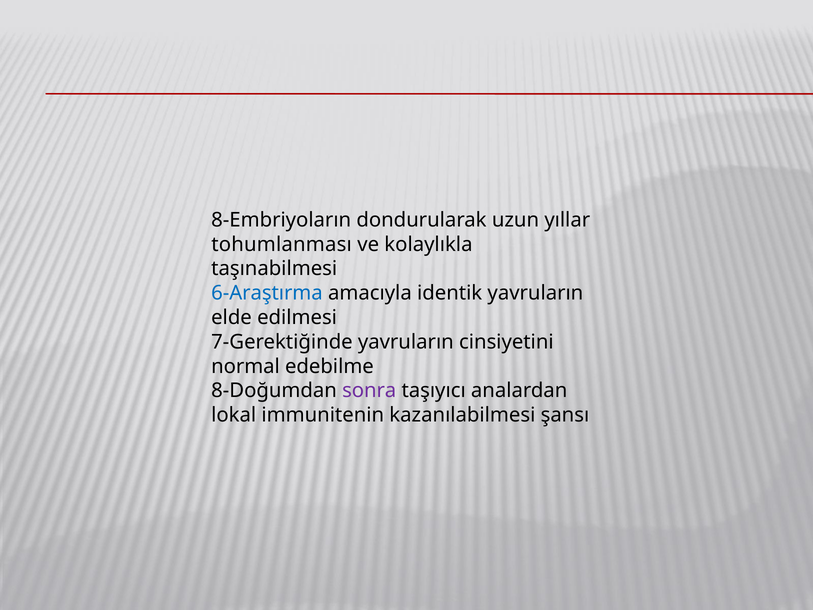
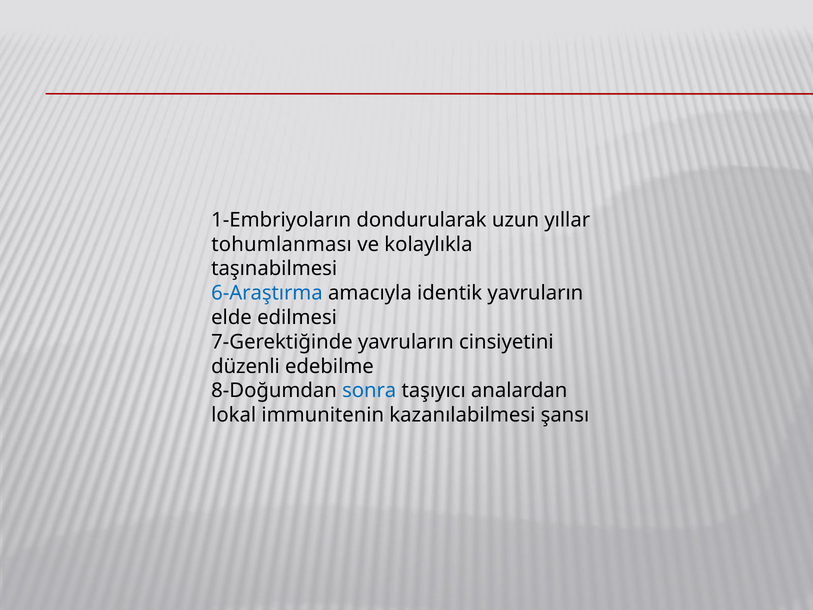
8-Embriyoların: 8-Embriyoların -> 1-Embriyoların
normal: normal -> düzenli
sonra colour: purple -> blue
